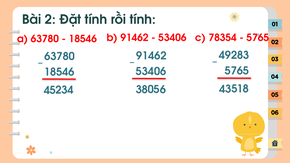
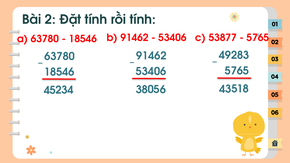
78354: 78354 -> 53877
